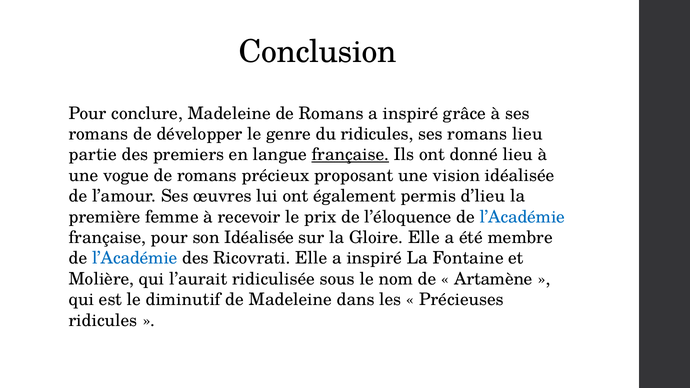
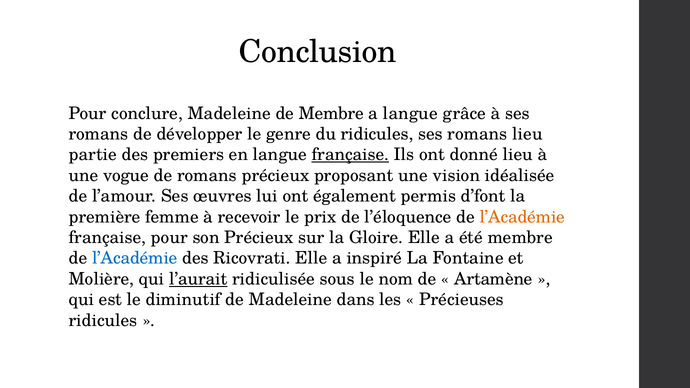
Madeleine de Romans: Romans -> Membre
inspiré at (410, 113): inspiré -> langue
d’lieu: d’lieu -> d’font
l’Académie at (522, 217) colour: blue -> orange
son Idéalisée: Idéalisée -> Précieux
l’aurait underline: none -> present
